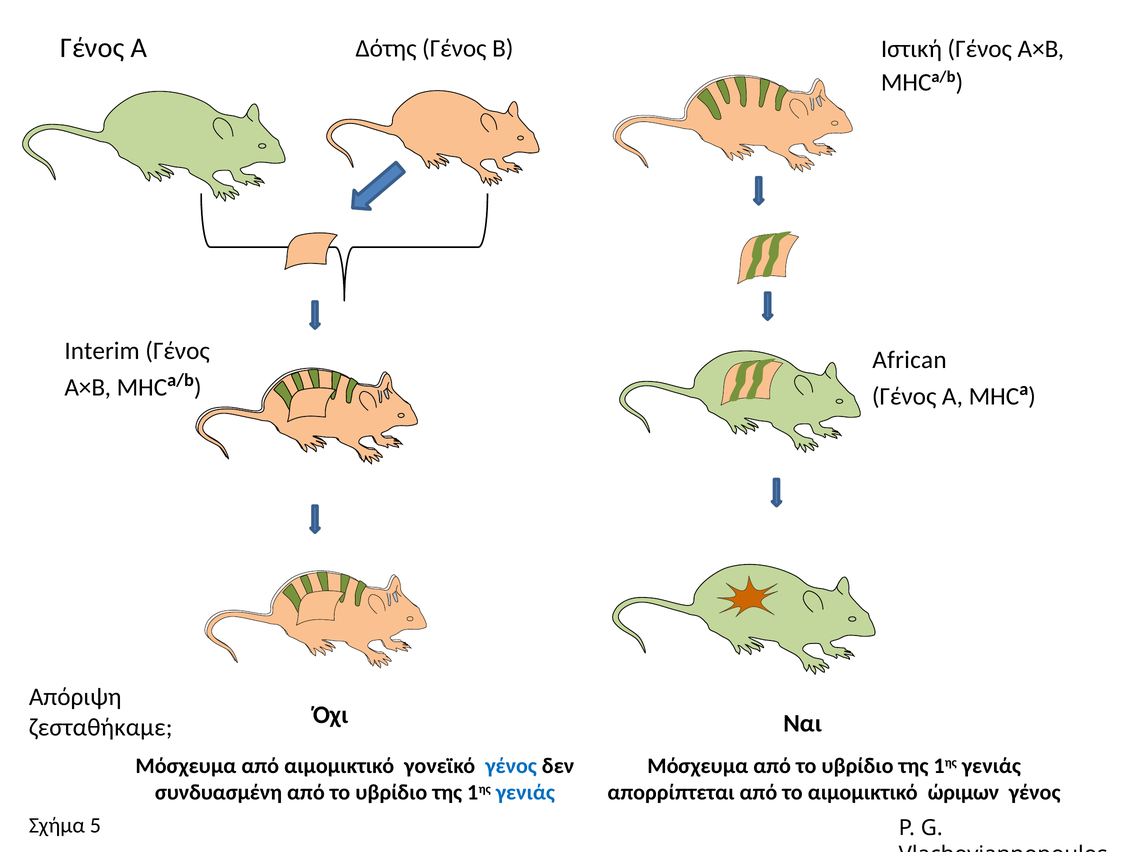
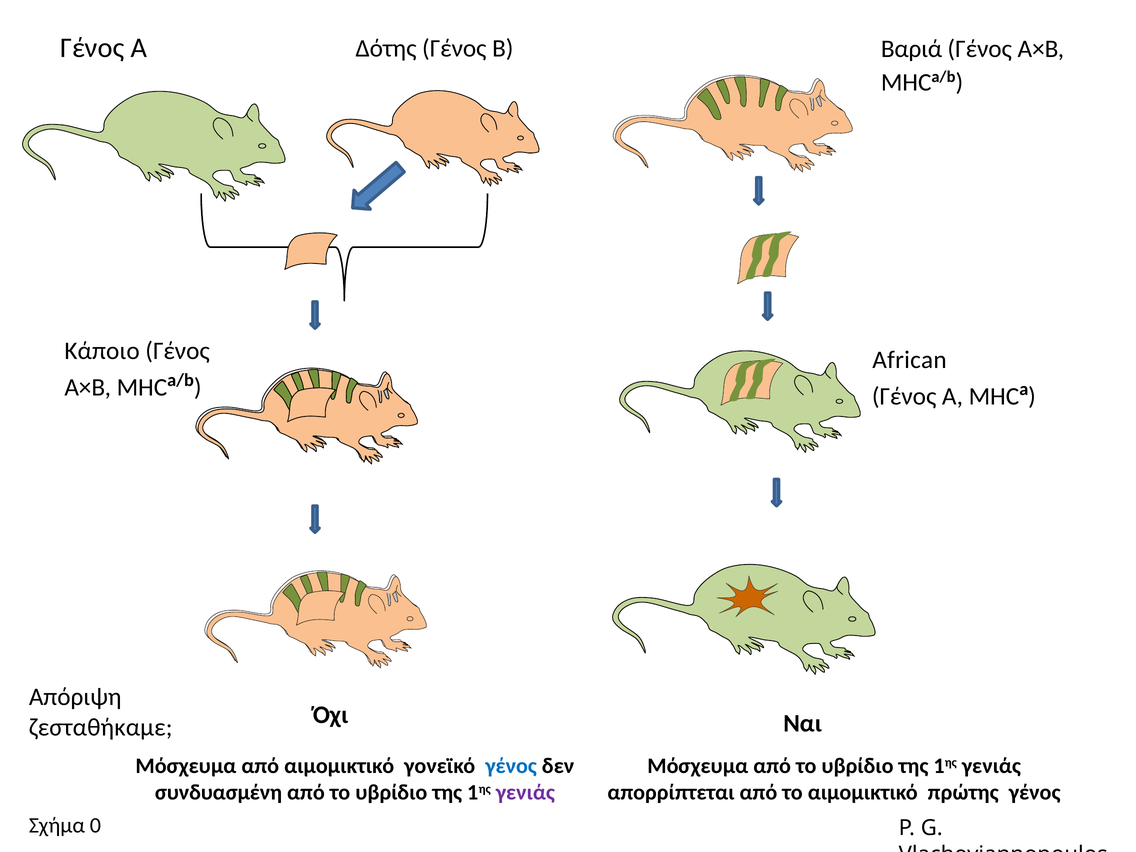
Ιστική: Ιστική -> Βαριά
Interim: Interim -> Κάποιο
γενιάς at (525, 792) colour: blue -> purple
ώριμων: ώριμων -> πρώτης
5: 5 -> 0
